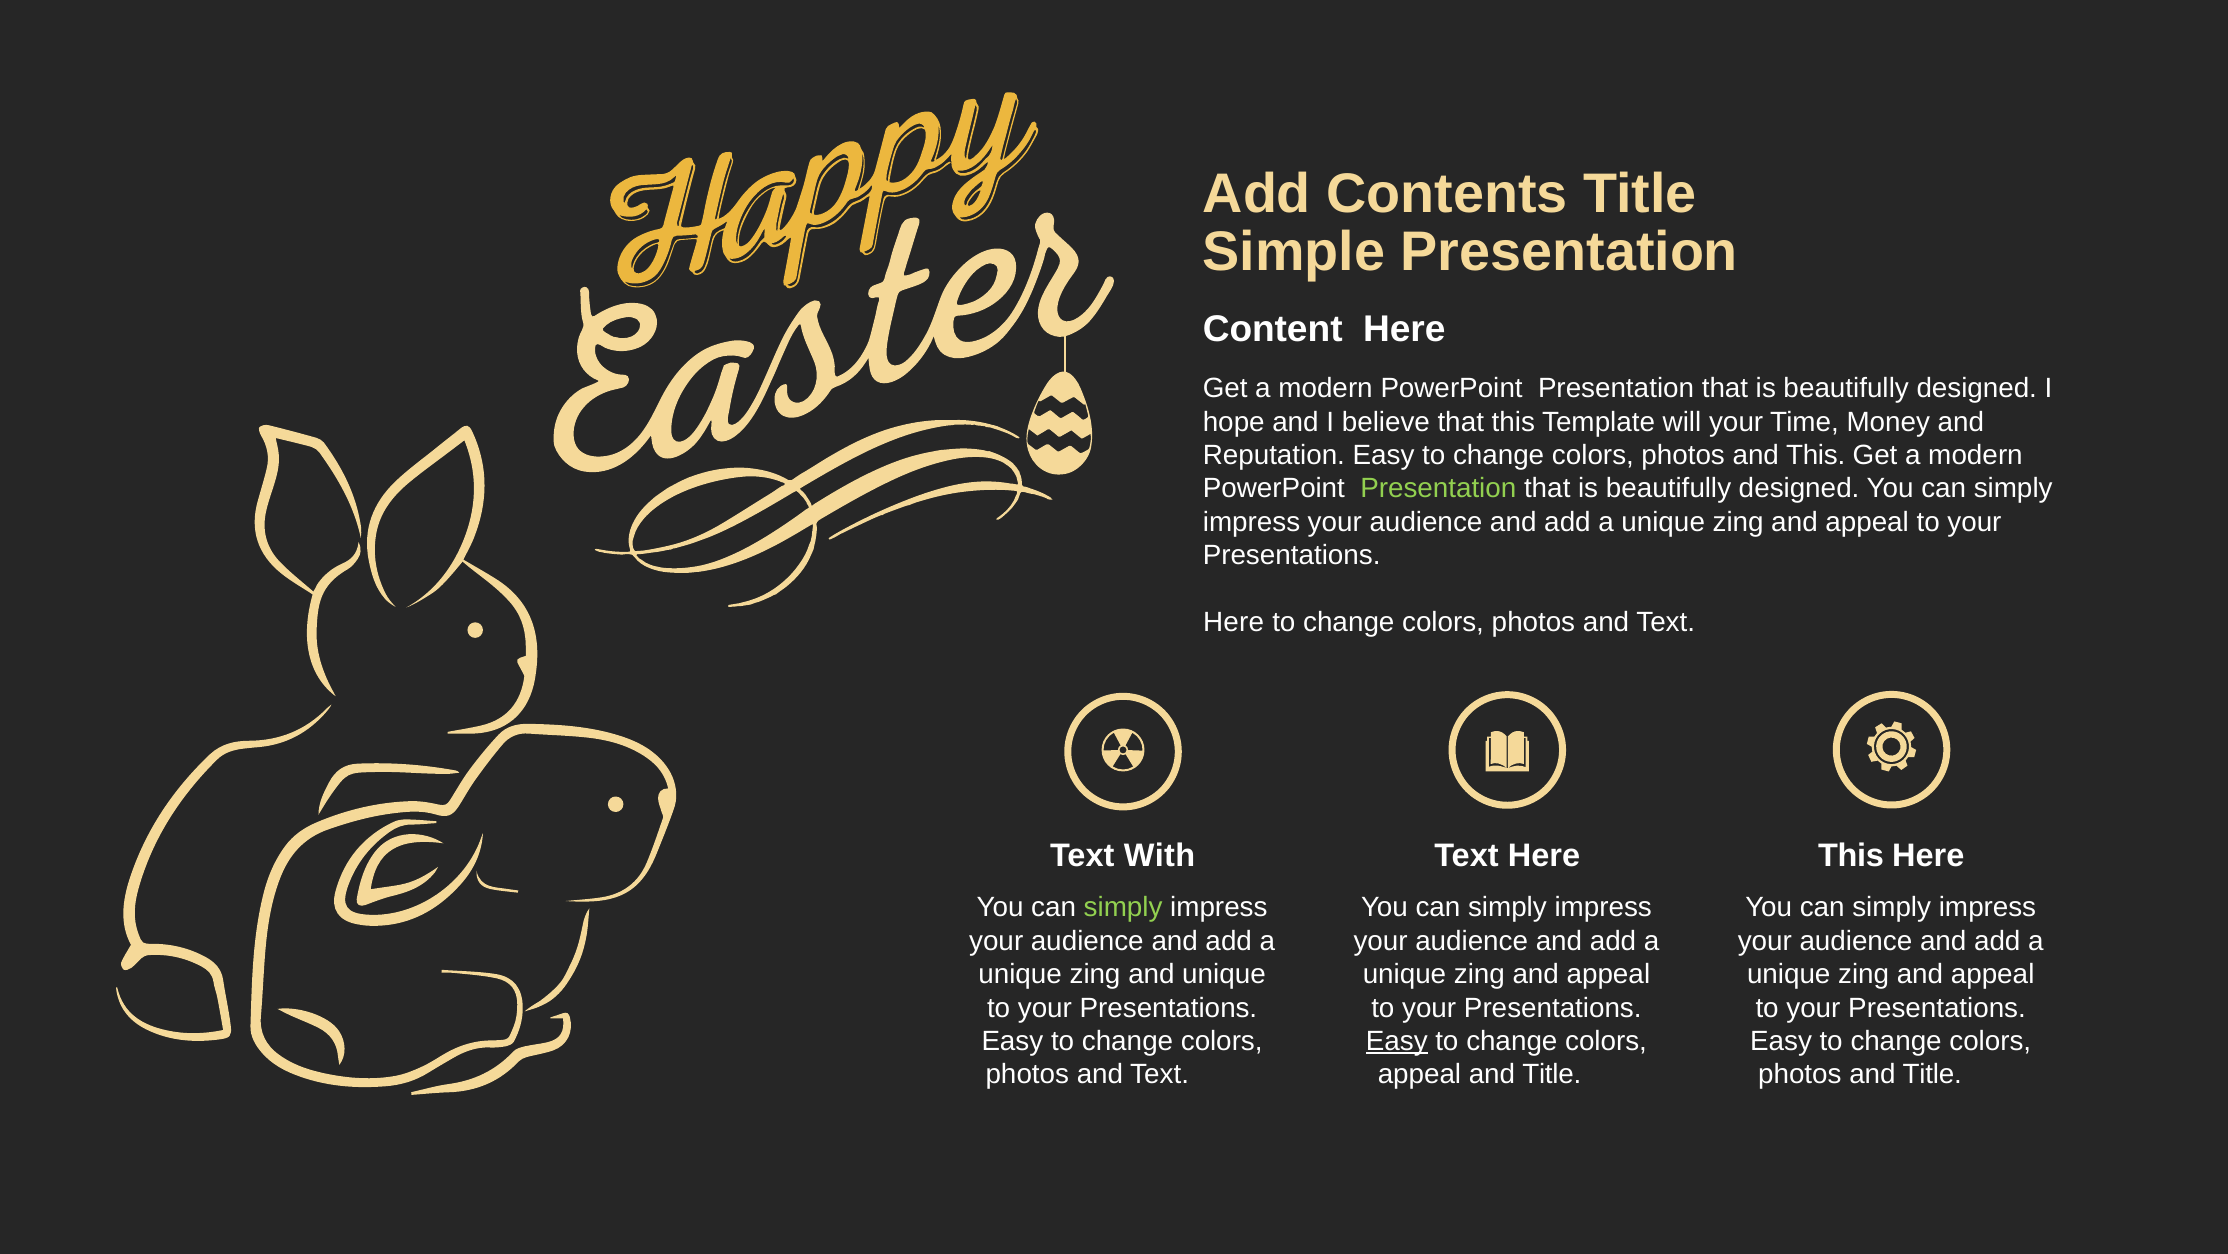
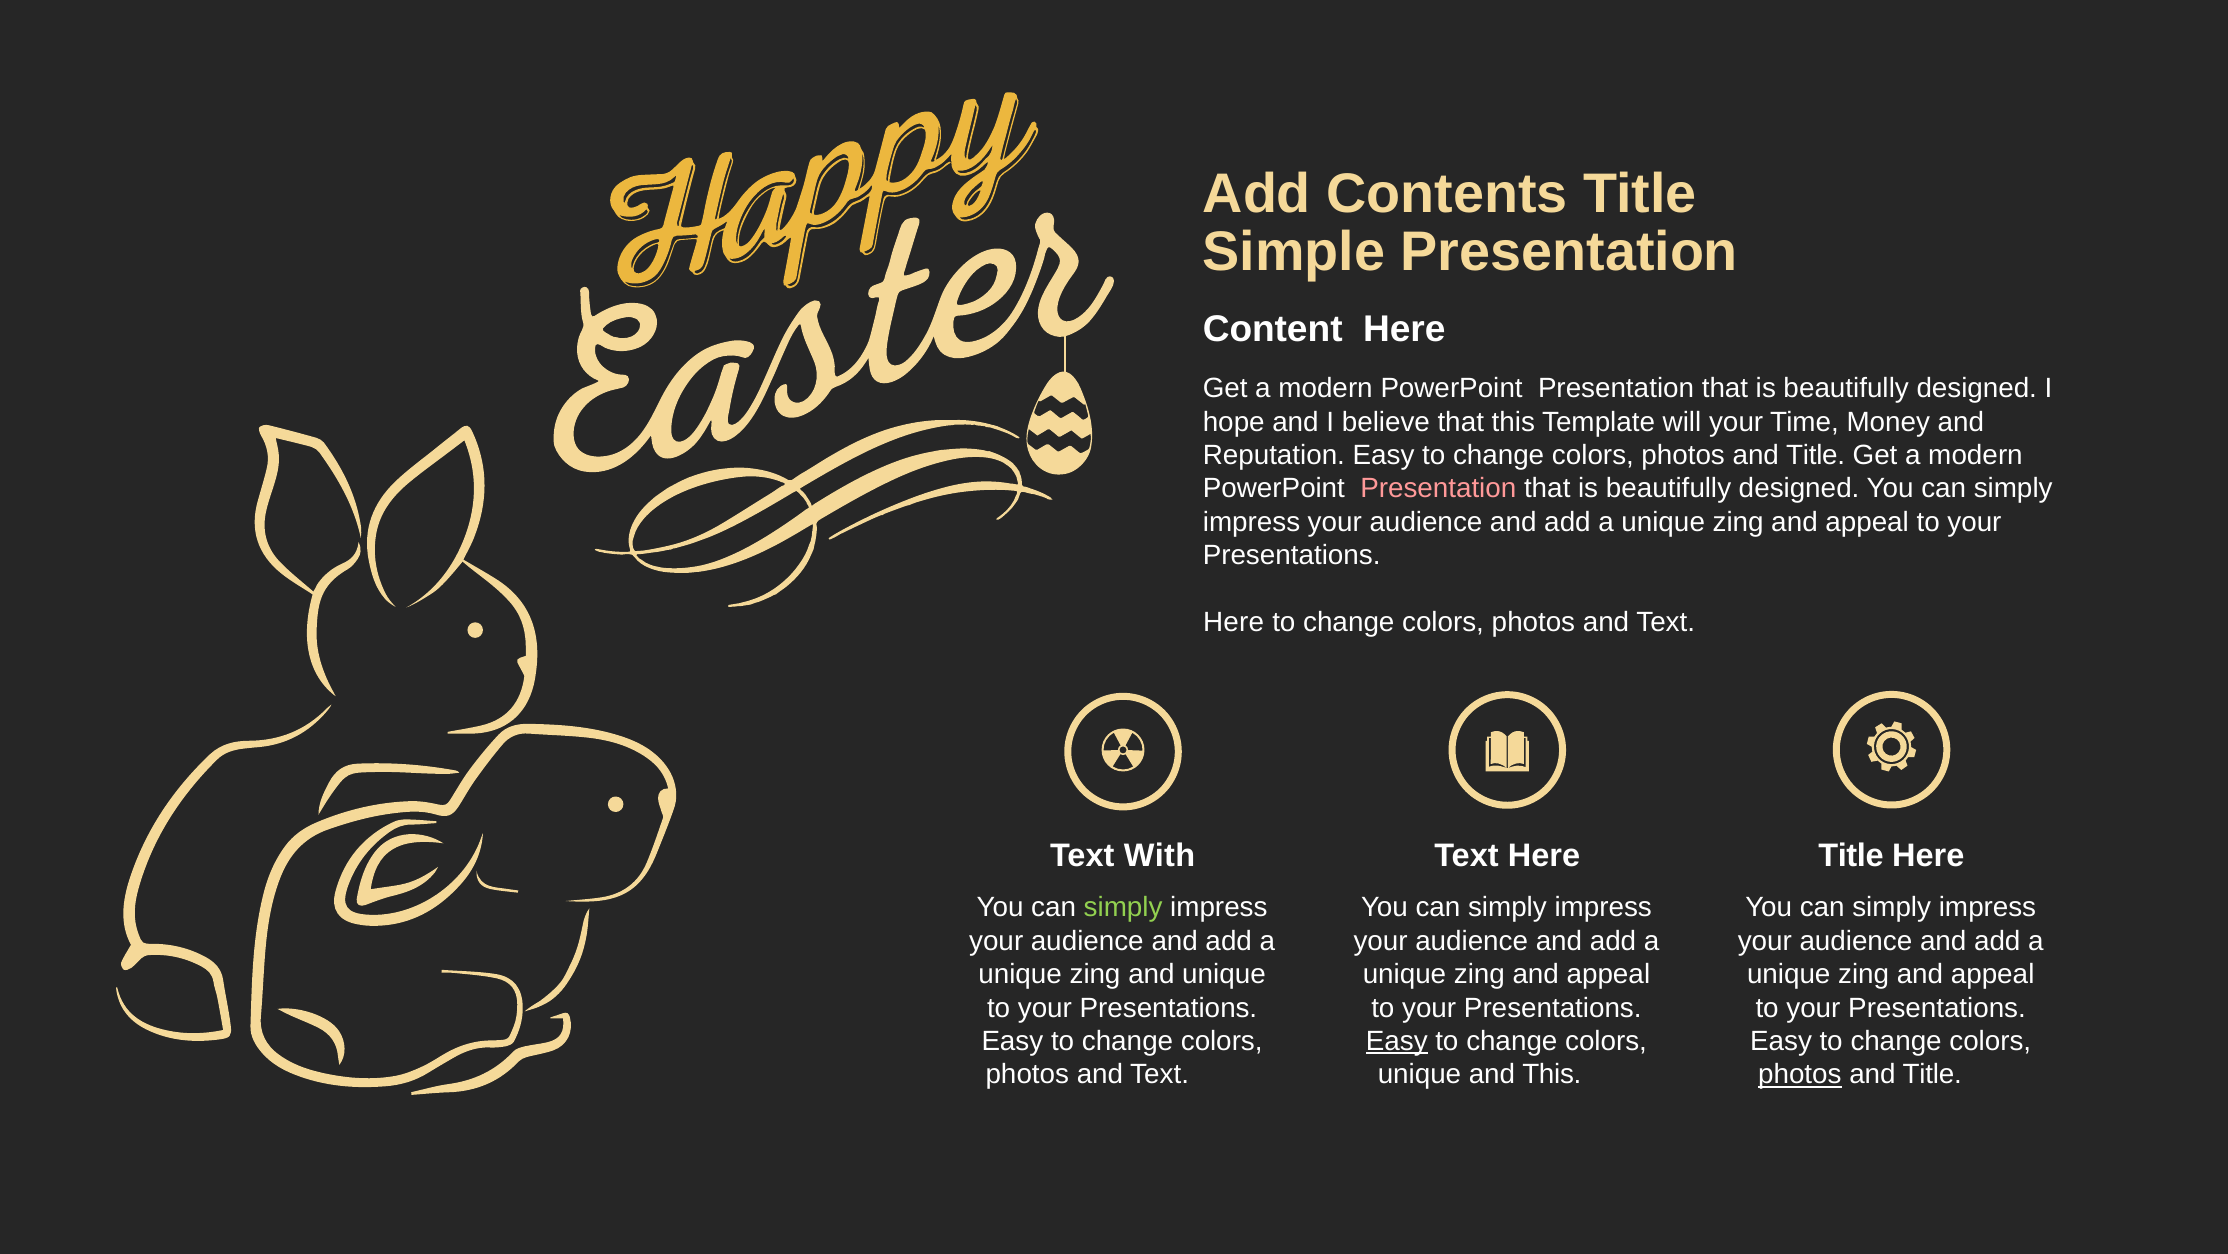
This at (1816, 455): This -> Title
Presentation at (1438, 488) colour: light green -> pink
This at (1851, 855): This -> Title
appeal at (1419, 1074): appeal -> unique
Title at (1552, 1074): Title -> This
photos at (1800, 1074) underline: none -> present
